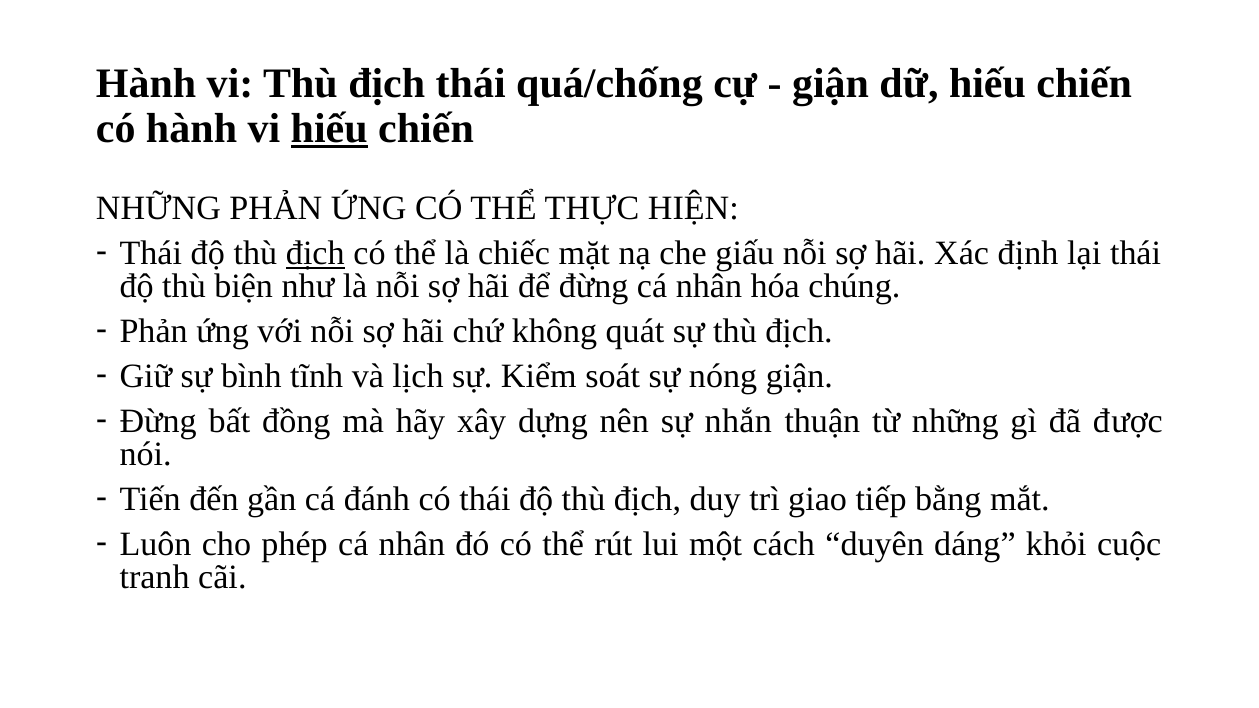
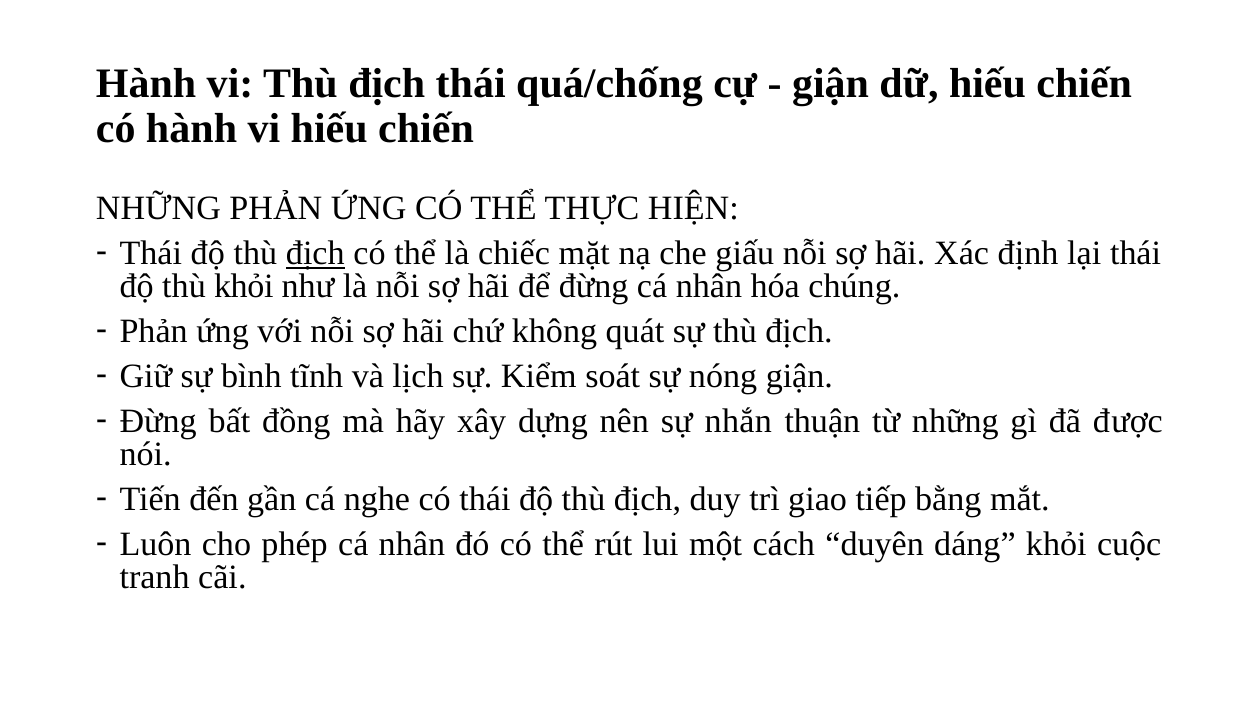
hiếu at (329, 129) underline: present -> none
thù biện: biện -> khỏi
đánh: đánh -> nghe
